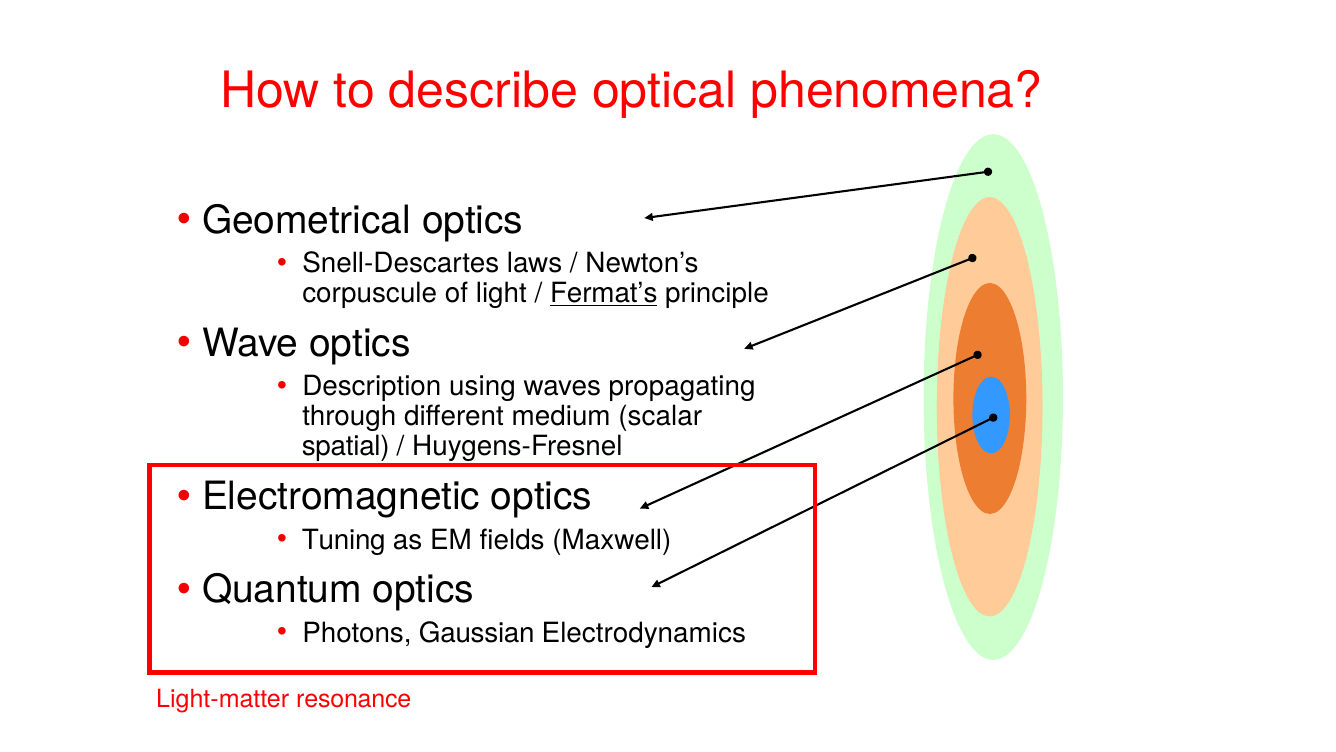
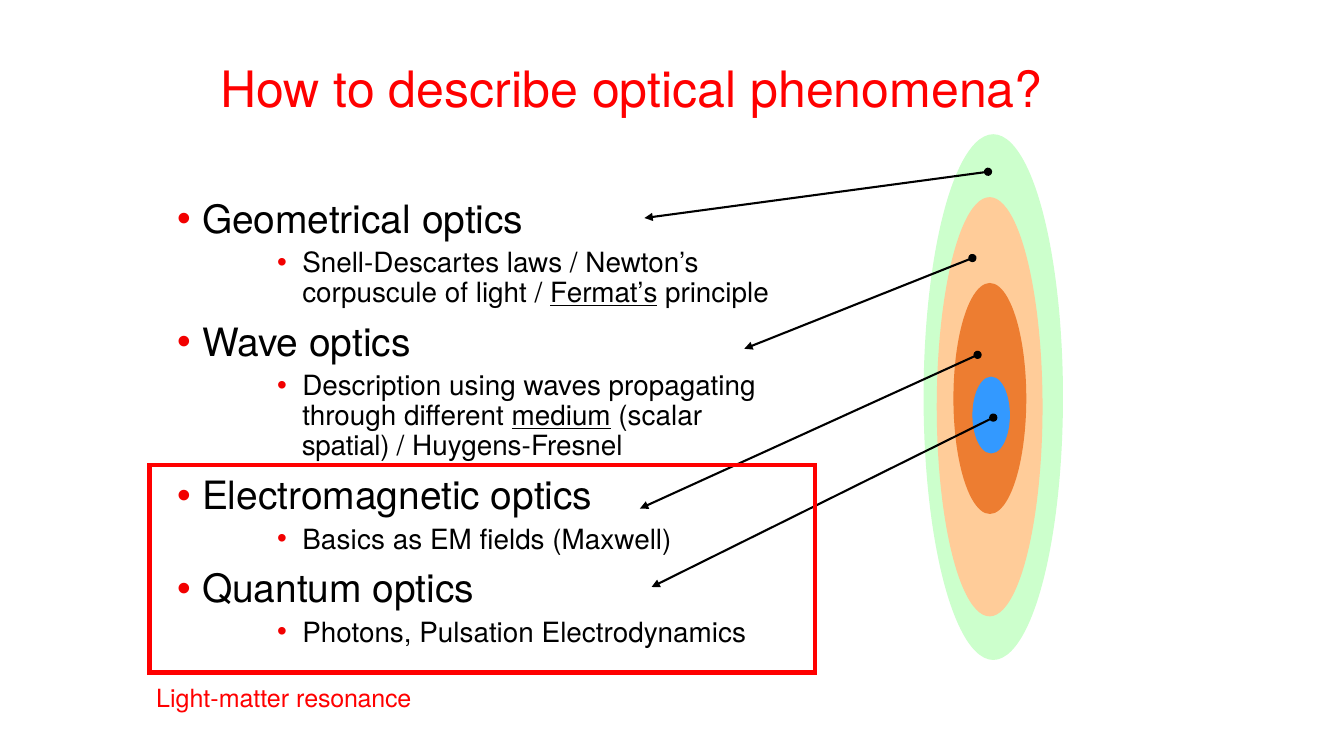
medium underline: none -> present
Tuning: Tuning -> Basics
Gaussian: Gaussian -> Pulsation
